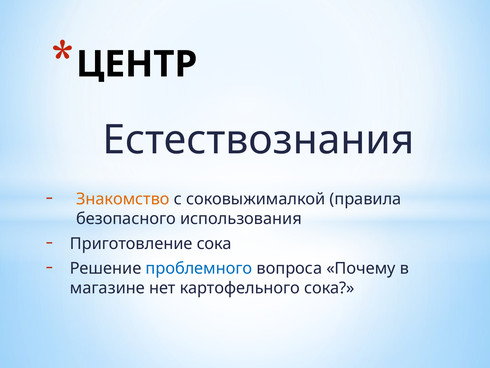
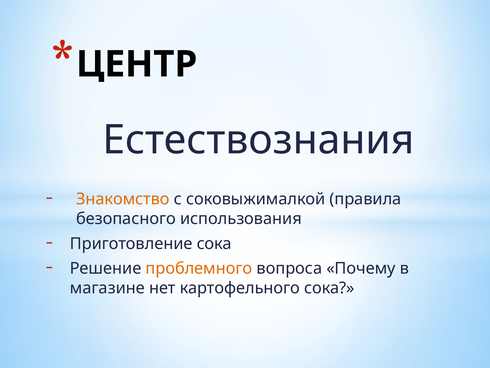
проблемного colour: blue -> orange
